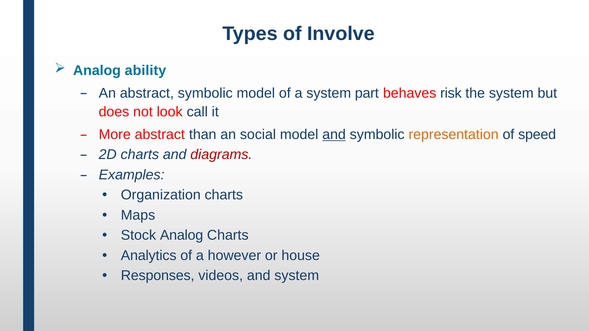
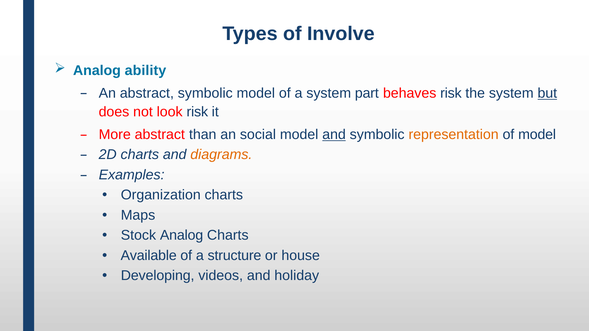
but underline: none -> present
look call: call -> risk
of speed: speed -> model
diagrams colour: red -> orange
Analytics: Analytics -> Available
however: however -> structure
Responses: Responses -> Developing
and system: system -> holiday
